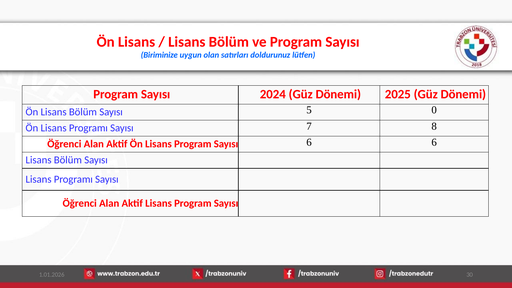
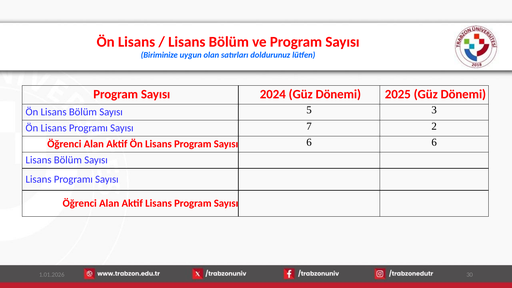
0: 0 -> 3
8: 8 -> 2
